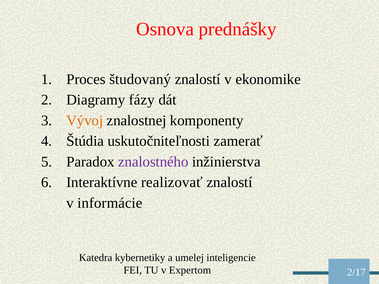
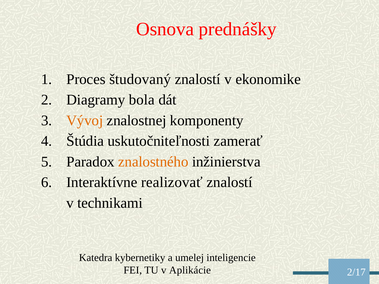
fázy: fázy -> bola
znalostného colour: purple -> orange
informácie: informácie -> technikami
Expertom: Expertom -> Aplikácie
